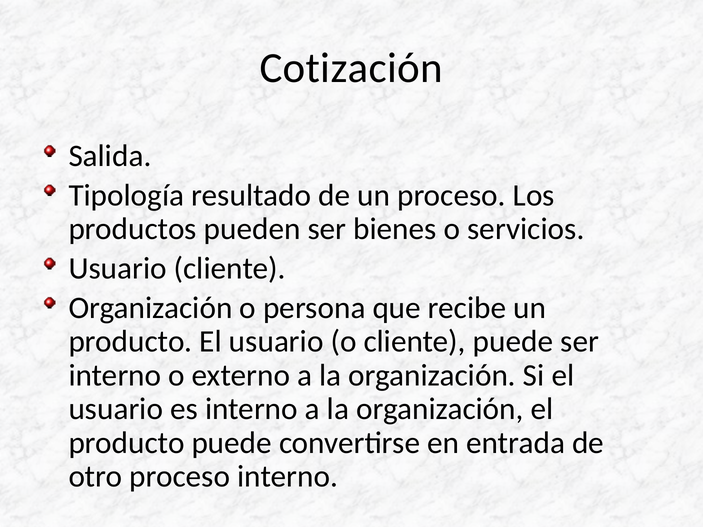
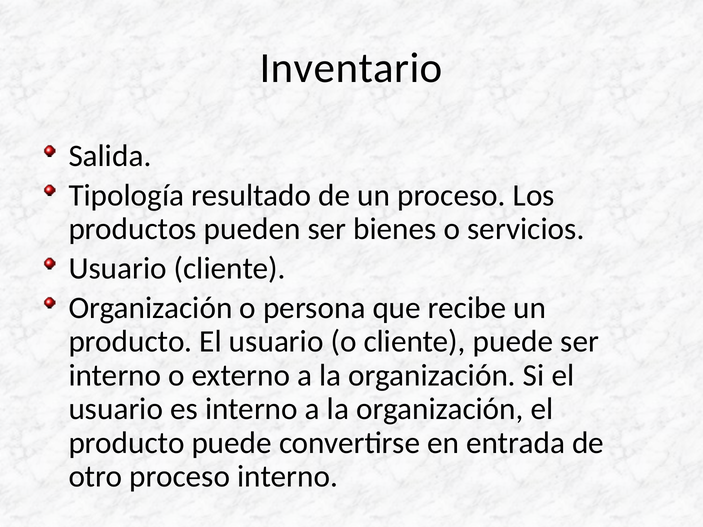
Cotización: Cotización -> Inventario
